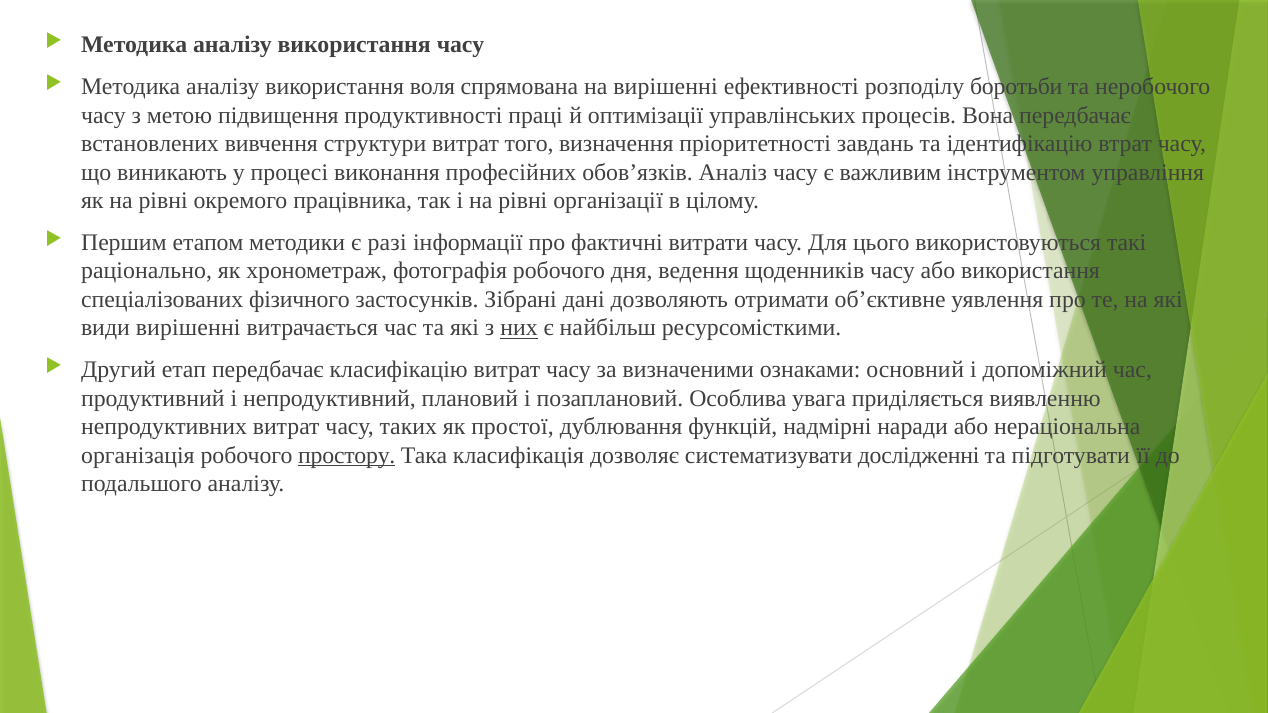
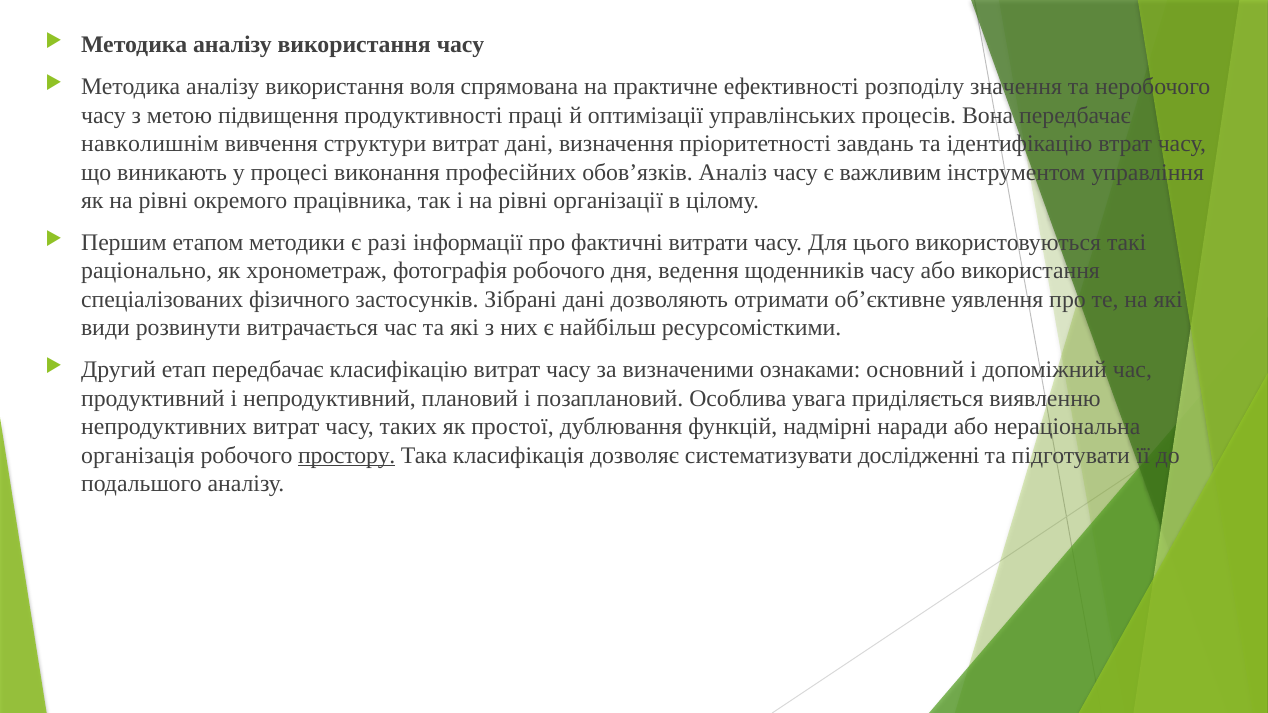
на вирішенні: вирішенні -> практичне
боротьби: боротьби -> значення
встановлених: встановлених -> навколишнім
витрат того: того -> дані
види вирішенні: вирішенні -> розвинути
них underline: present -> none
